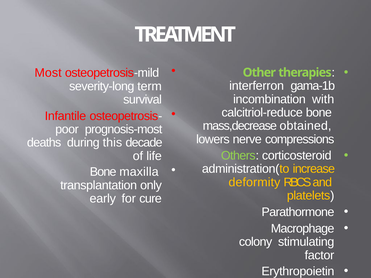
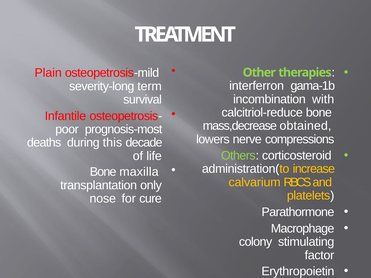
Most: Most -> Plain
deformity: deformity -> calvarium
early: early -> nose
